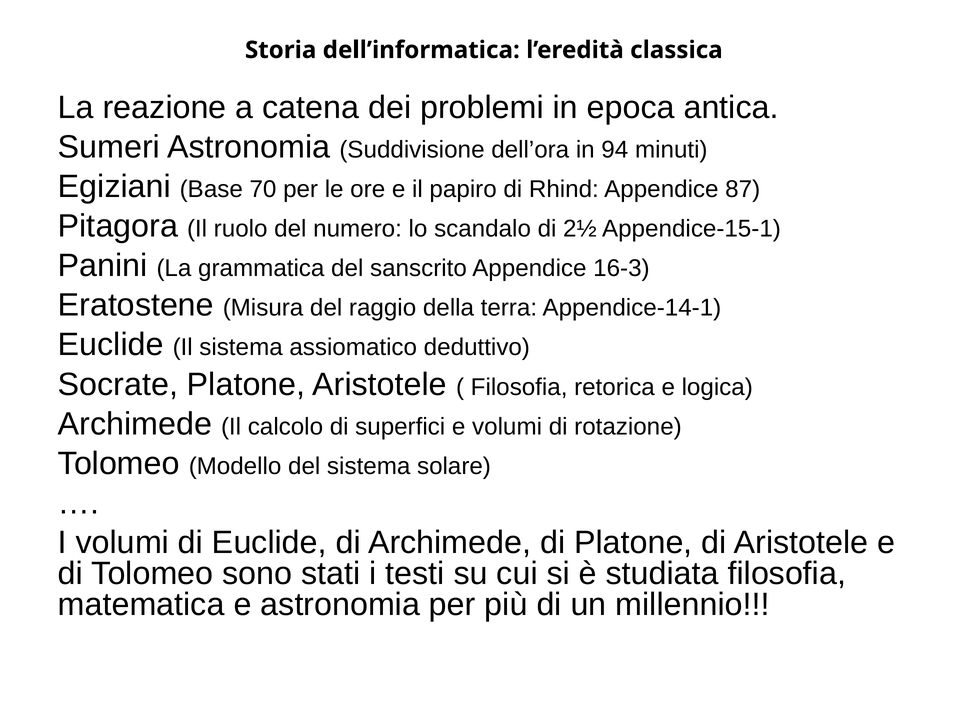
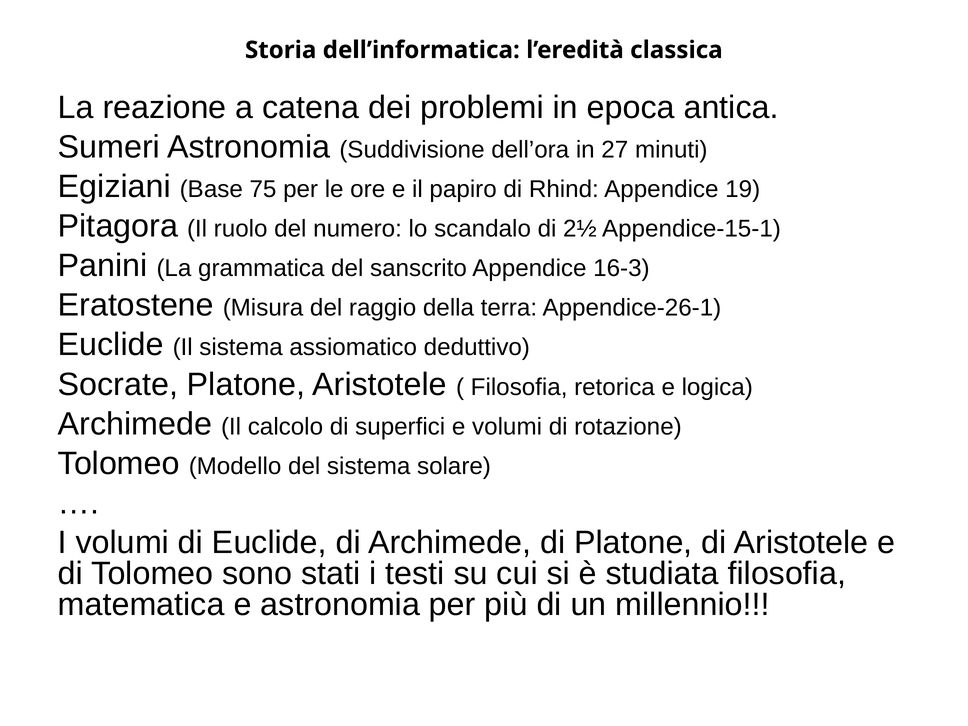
94: 94 -> 27
70: 70 -> 75
87: 87 -> 19
Appendice-14-1: Appendice-14-1 -> Appendice-26-1
